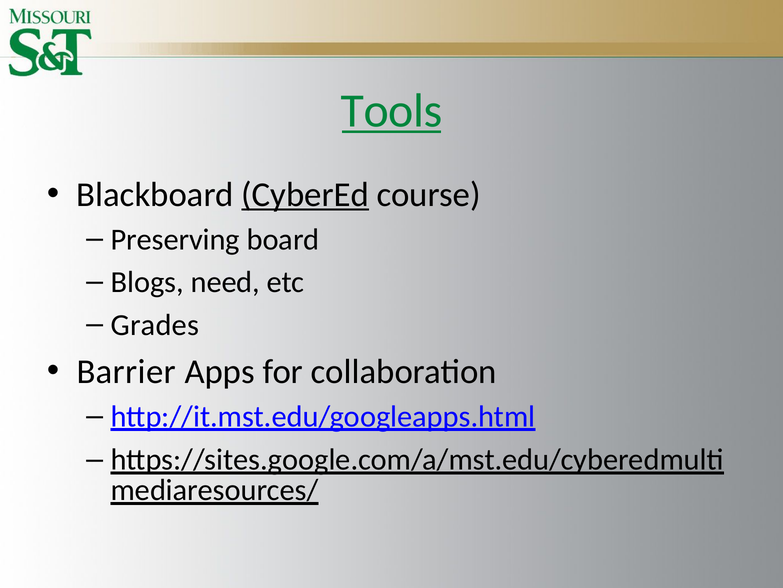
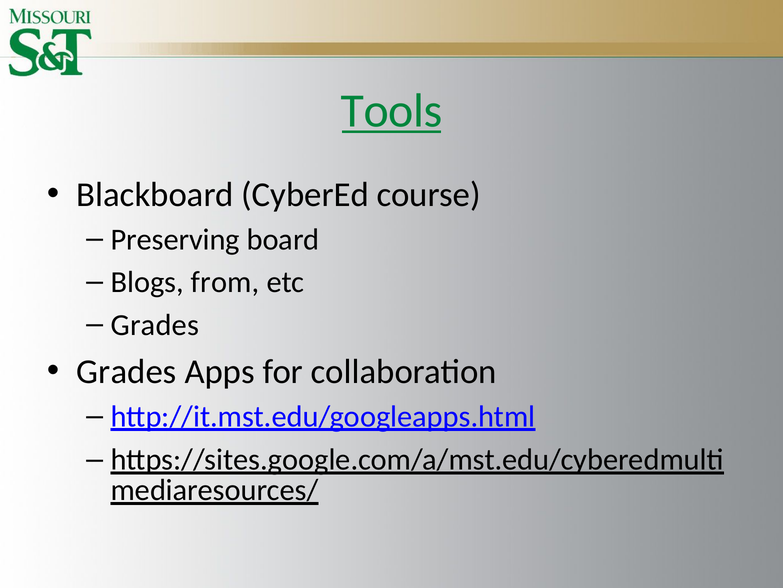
CyberEd underline: present -> none
need: need -> from
Barrier at (126, 371): Barrier -> Grades
